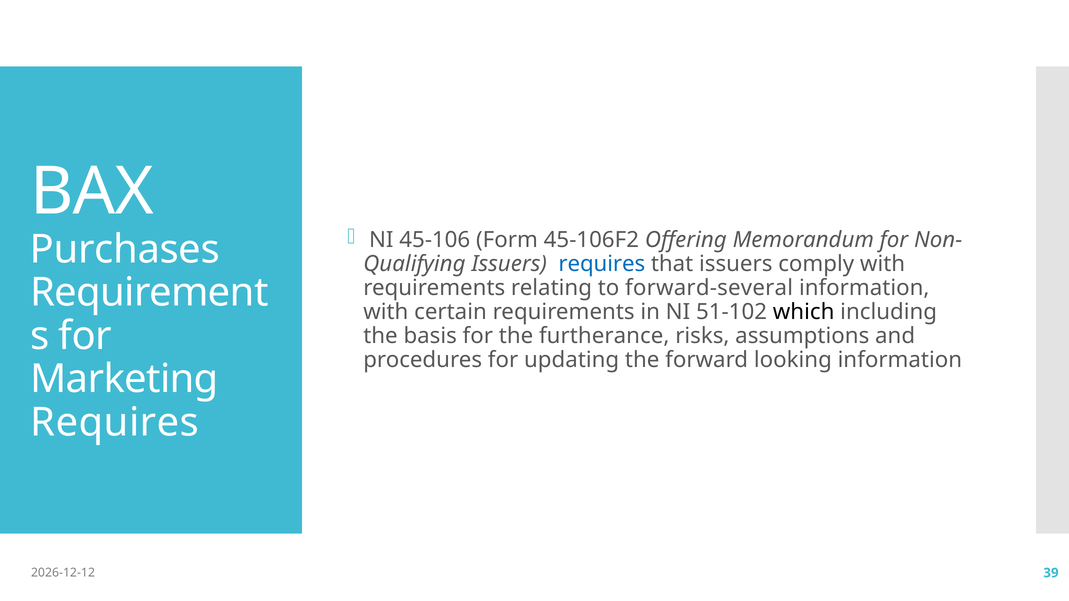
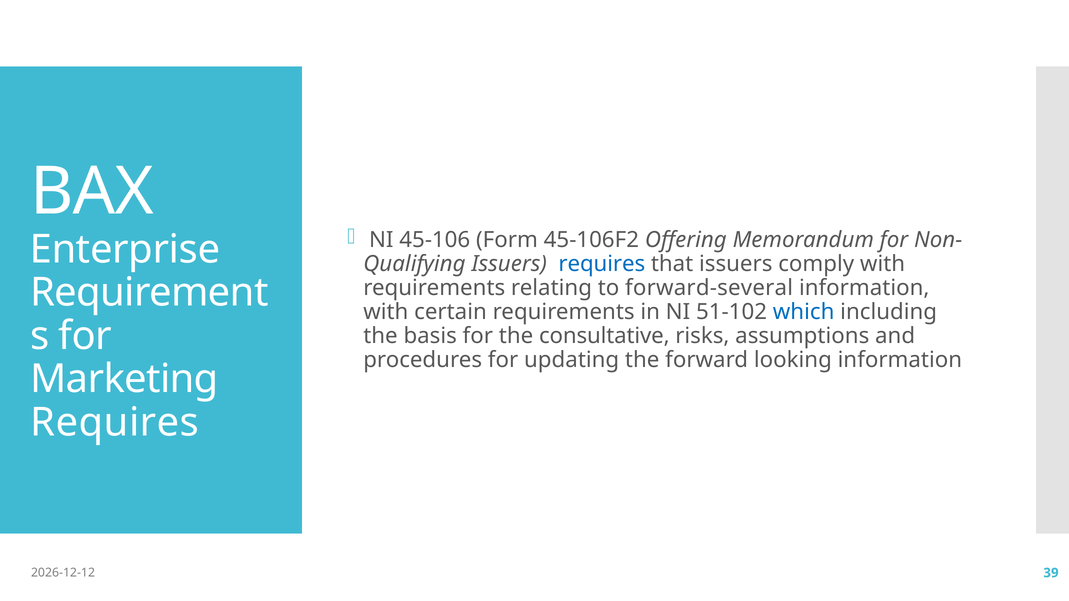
Purchases: Purchases -> Enterprise
which colour: black -> blue
furtherance: furtherance -> consultative
